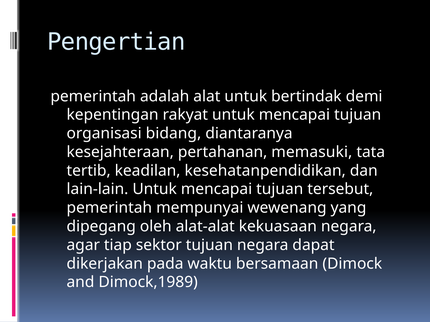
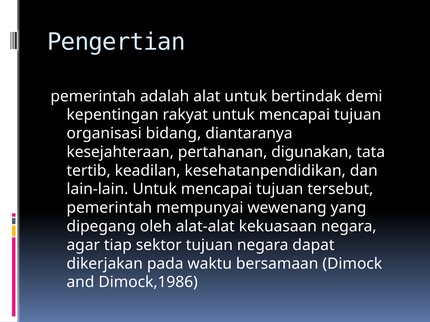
memasuki: memasuki -> digunakan
Dimock,1989: Dimock,1989 -> Dimock,1986
